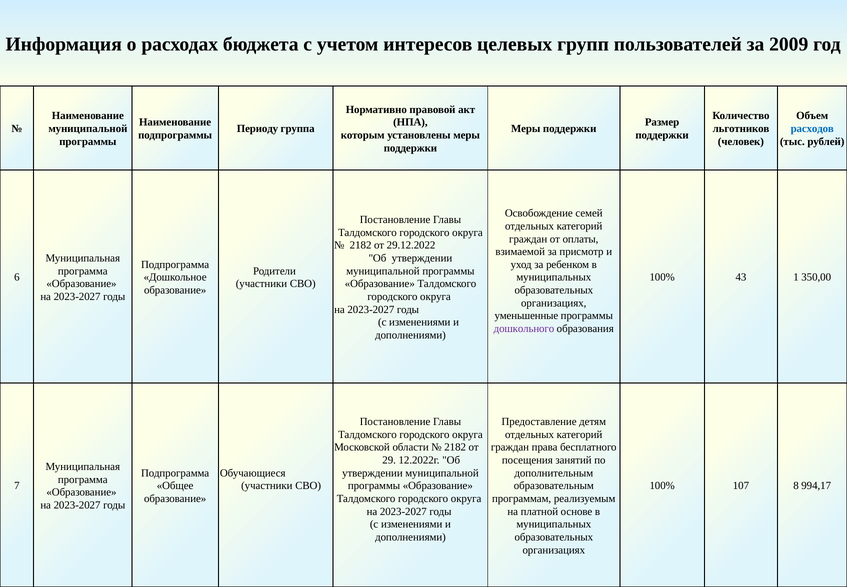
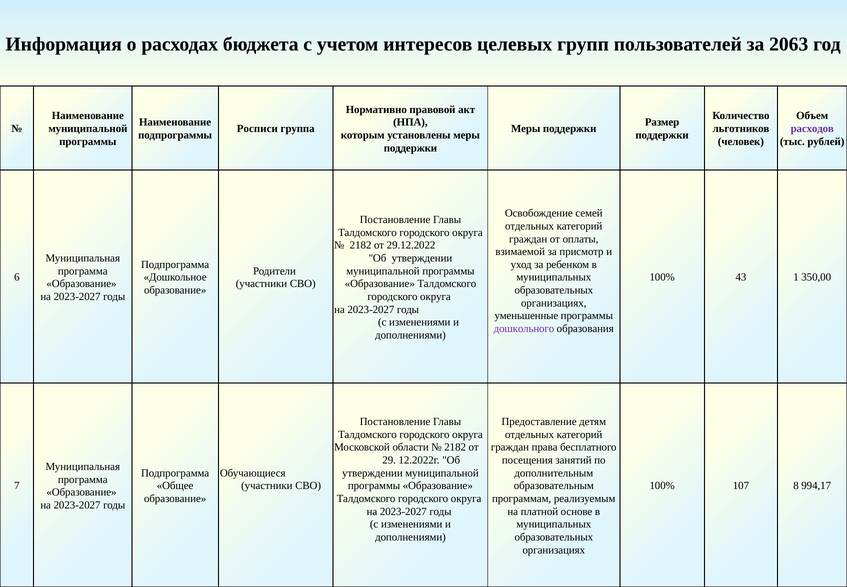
2009: 2009 -> 2063
Периоду: Периоду -> Росписи
расходов colour: blue -> purple
